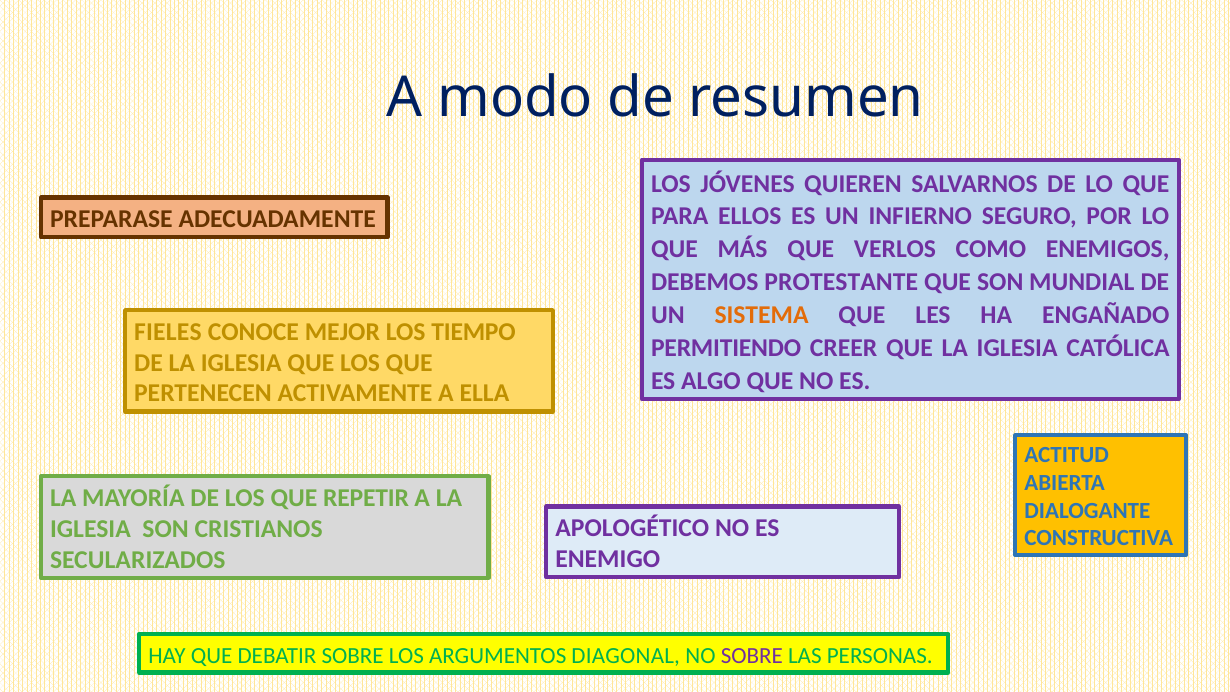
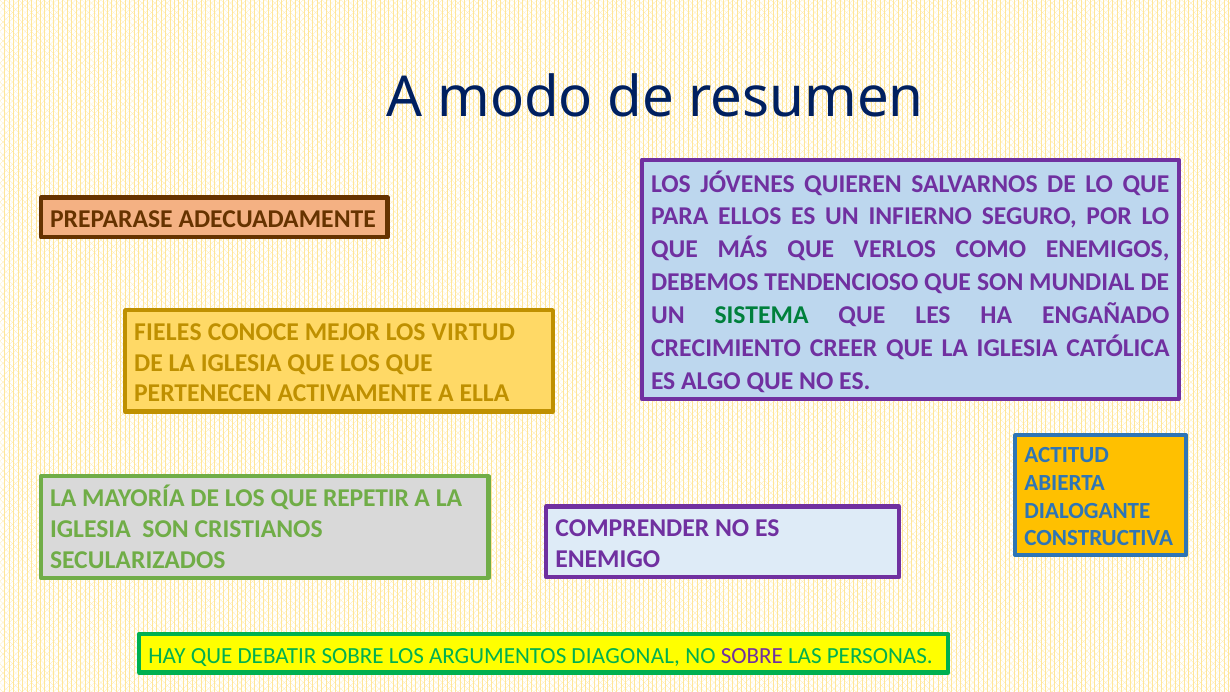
PROTESTANTE: PROTESTANTE -> TENDENCIOSO
SISTEMA colour: orange -> green
TIEMPO: TIEMPO -> VIRTUD
PERMITIENDO: PERMITIENDO -> CRECIMIENTO
APOLOGÉTICO: APOLOGÉTICO -> COMPRENDER
